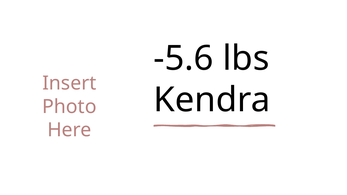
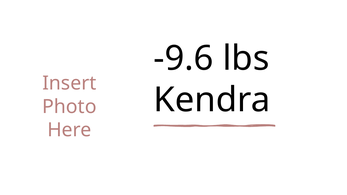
-5.6: -5.6 -> -9.6
